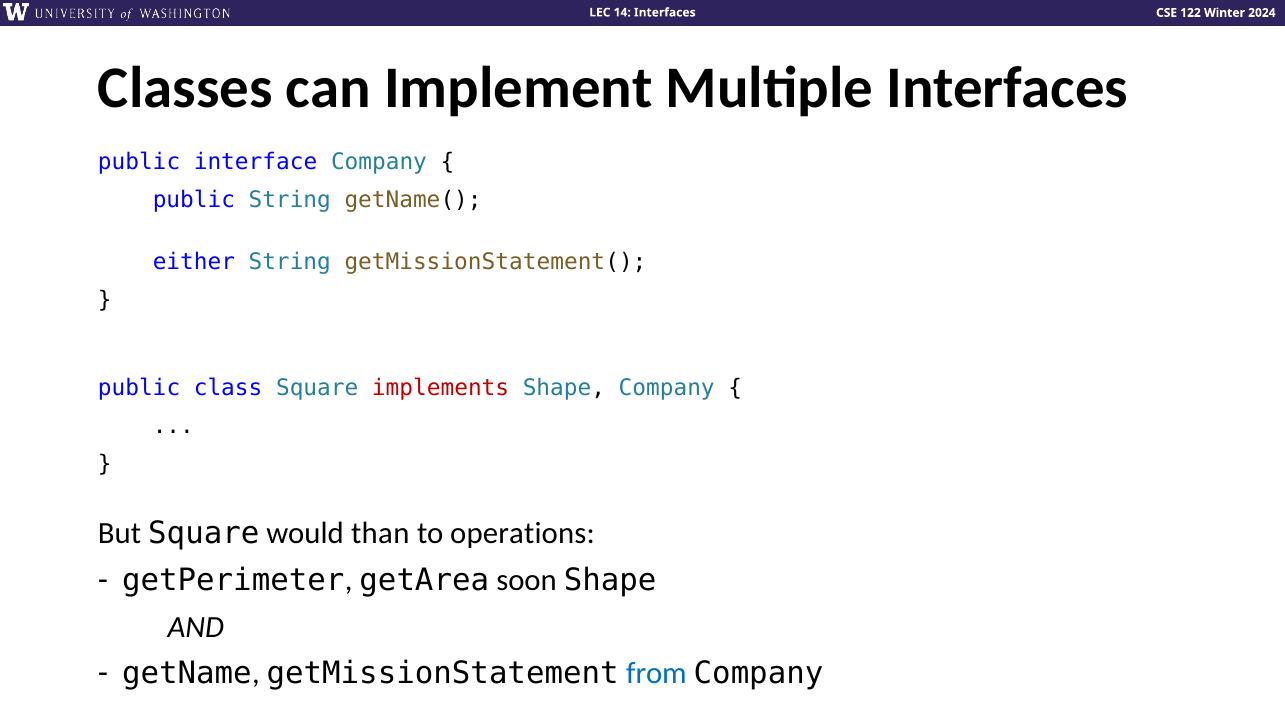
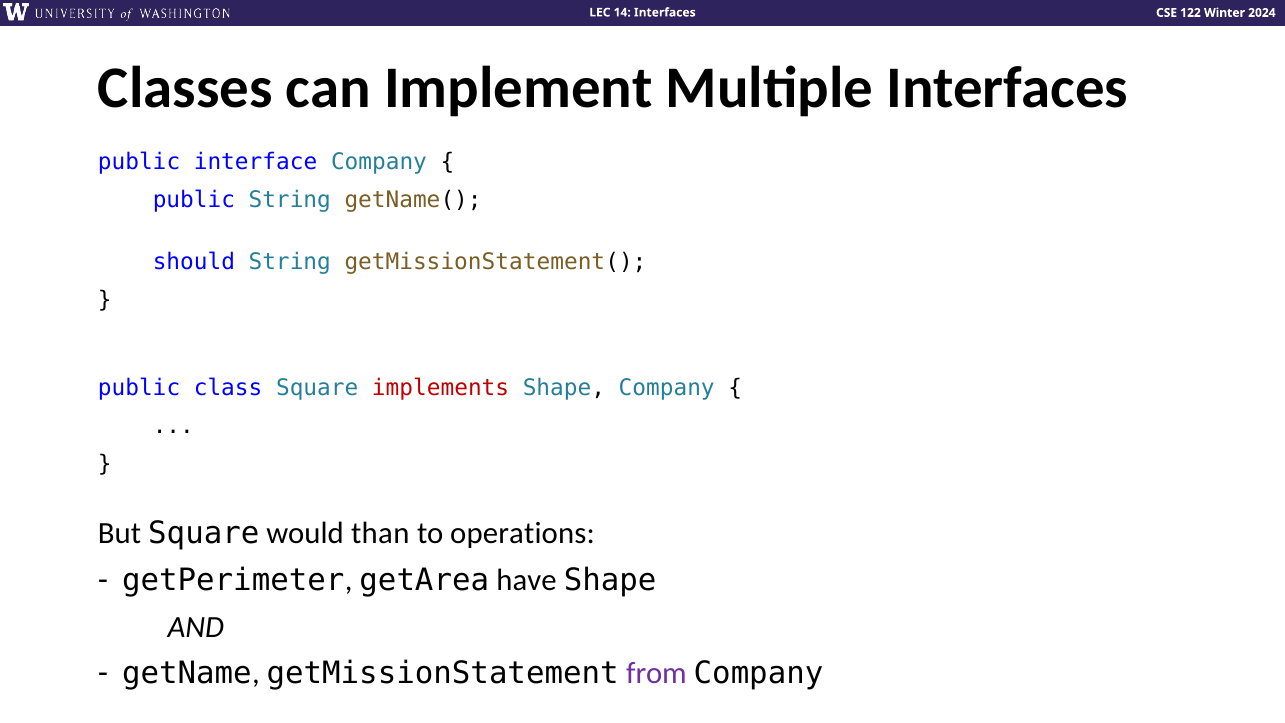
either: either -> should
soon: soon -> have
from colour: blue -> purple
